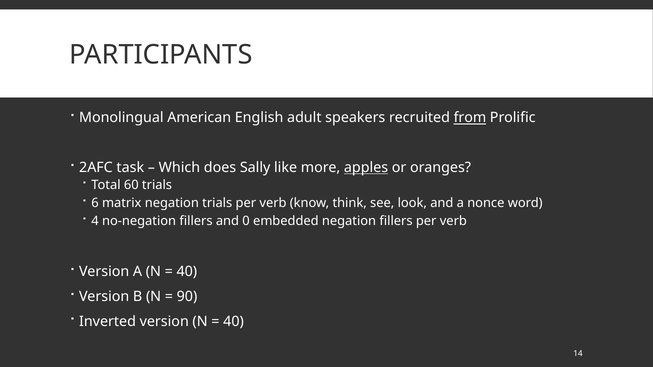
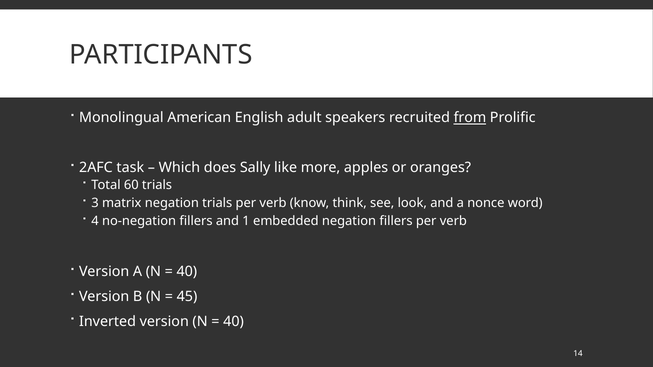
apples underline: present -> none
6: 6 -> 3
0: 0 -> 1
90: 90 -> 45
